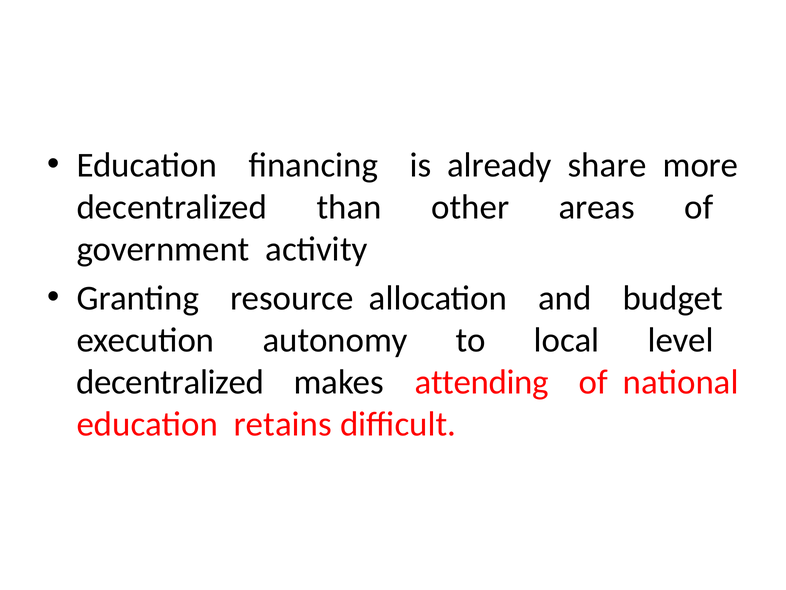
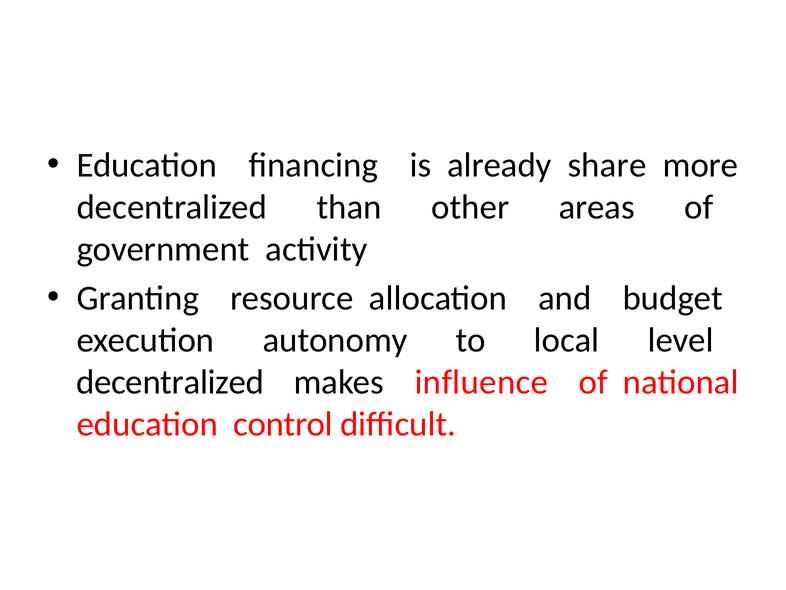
attending: attending -> influence
retains: retains -> control
